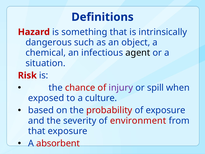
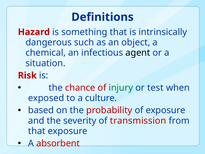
injury colour: purple -> green
spill: spill -> test
environment: environment -> transmission
